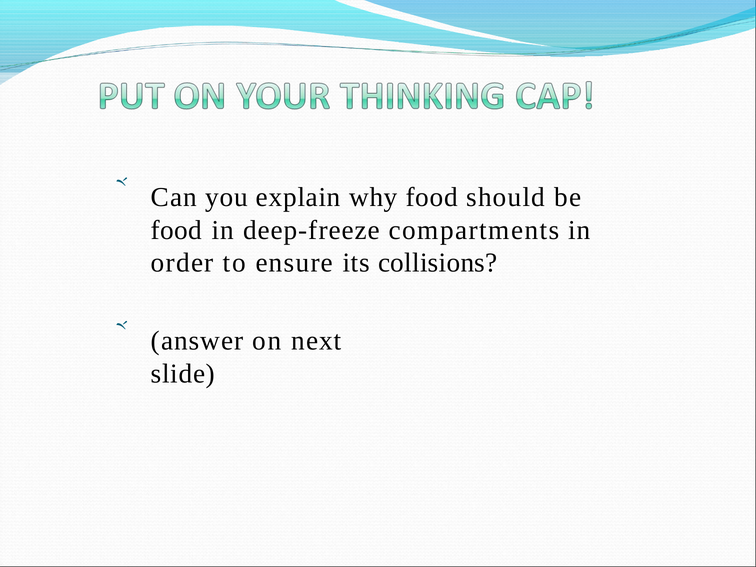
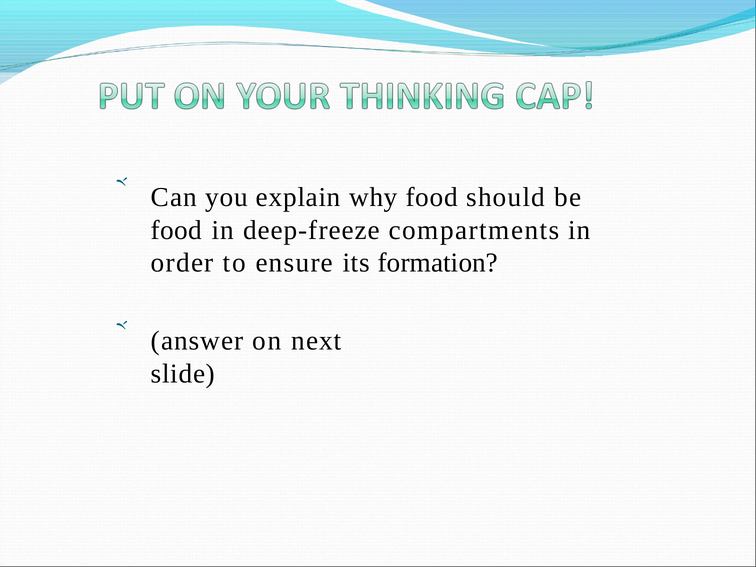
collisions: collisions -> formation
